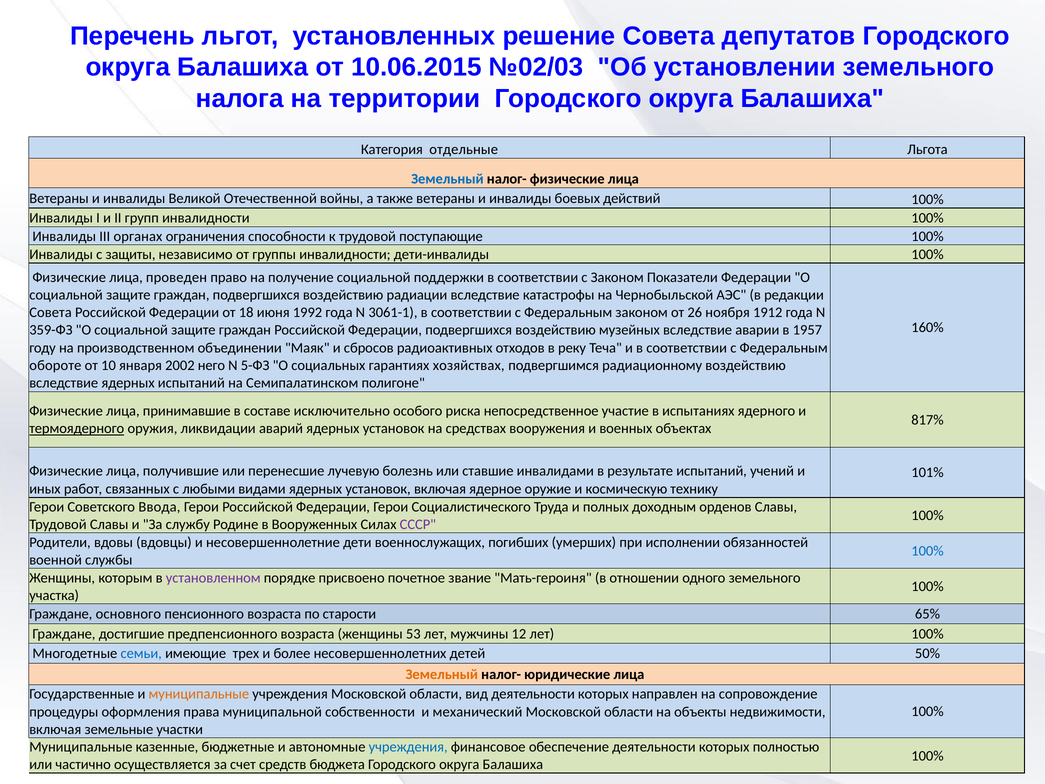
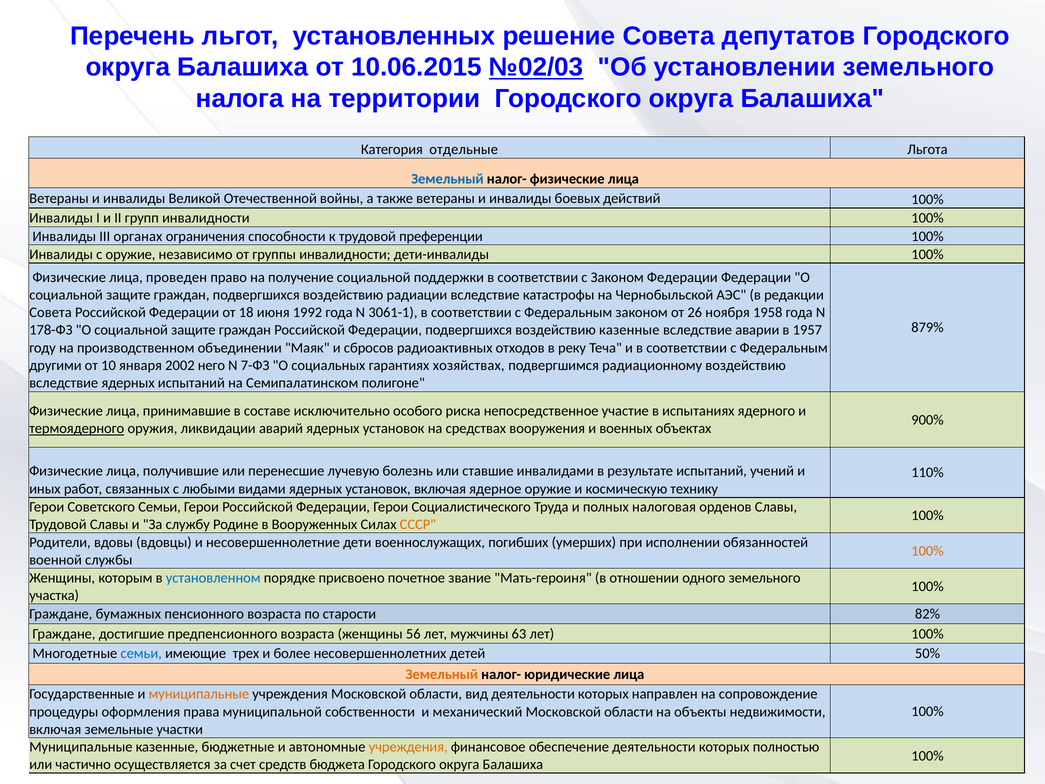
№02/03 underline: none -> present
поступающие: поступающие -> преференции
с защиты: защиты -> оружие
Законом Показатели: Показатели -> Федерации
1912: 1912 -> 1958
160%: 160% -> 879%
359-ФЗ: 359-ФЗ -> 178-ФЗ
воздействию музейных: музейных -> казенные
обороте: обороте -> другими
5-ФЗ: 5-ФЗ -> 7-ФЗ
817%: 817% -> 900%
101%: 101% -> 110%
Советского Ввода: Ввода -> Семьи
доходным: доходным -> налоговая
СССР colour: purple -> orange
100% at (928, 551) colour: blue -> orange
установленном colour: purple -> blue
основного: основного -> бумажных
65%: 65% -> 82%
53: 53 -> 56
12: 12 -> 63
учреждения at (408, 747) colour: blue -> orange
